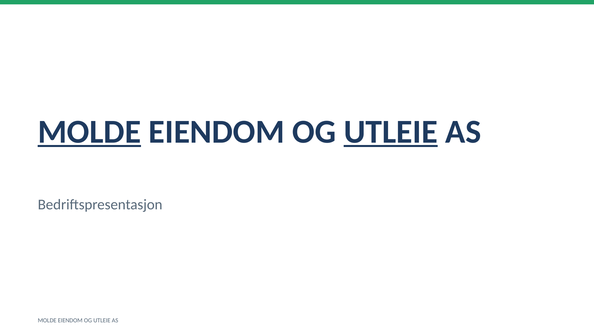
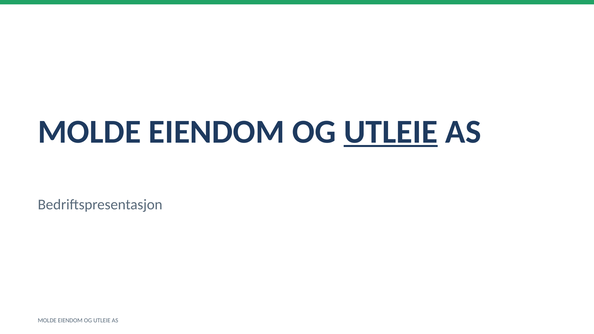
MOLDE at (89, 132) underline: present -> none
